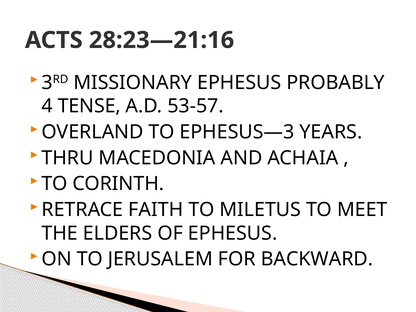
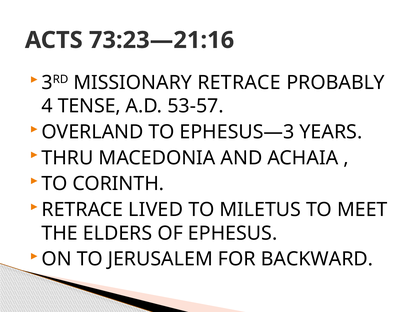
28:23—21:16: 28:23—21:16 -> 73:23—21:16
MISSIONARY EPHESUS: EPHESUS -> RETRACE
FAITH: FAITH -> LIVED
